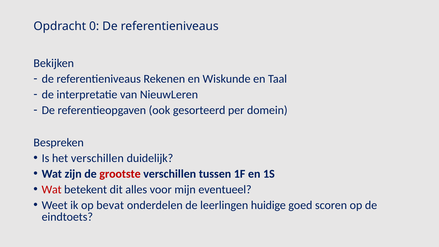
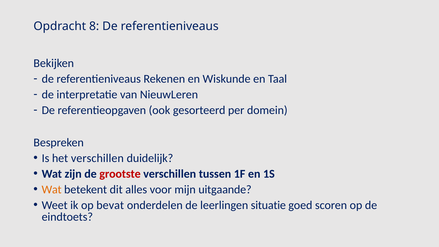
0: 0 -> 8
Wat at (52, 190) colour: red -> orange
eventueel: eventueel -> uitgaande
huidige: huidige -> situatie
